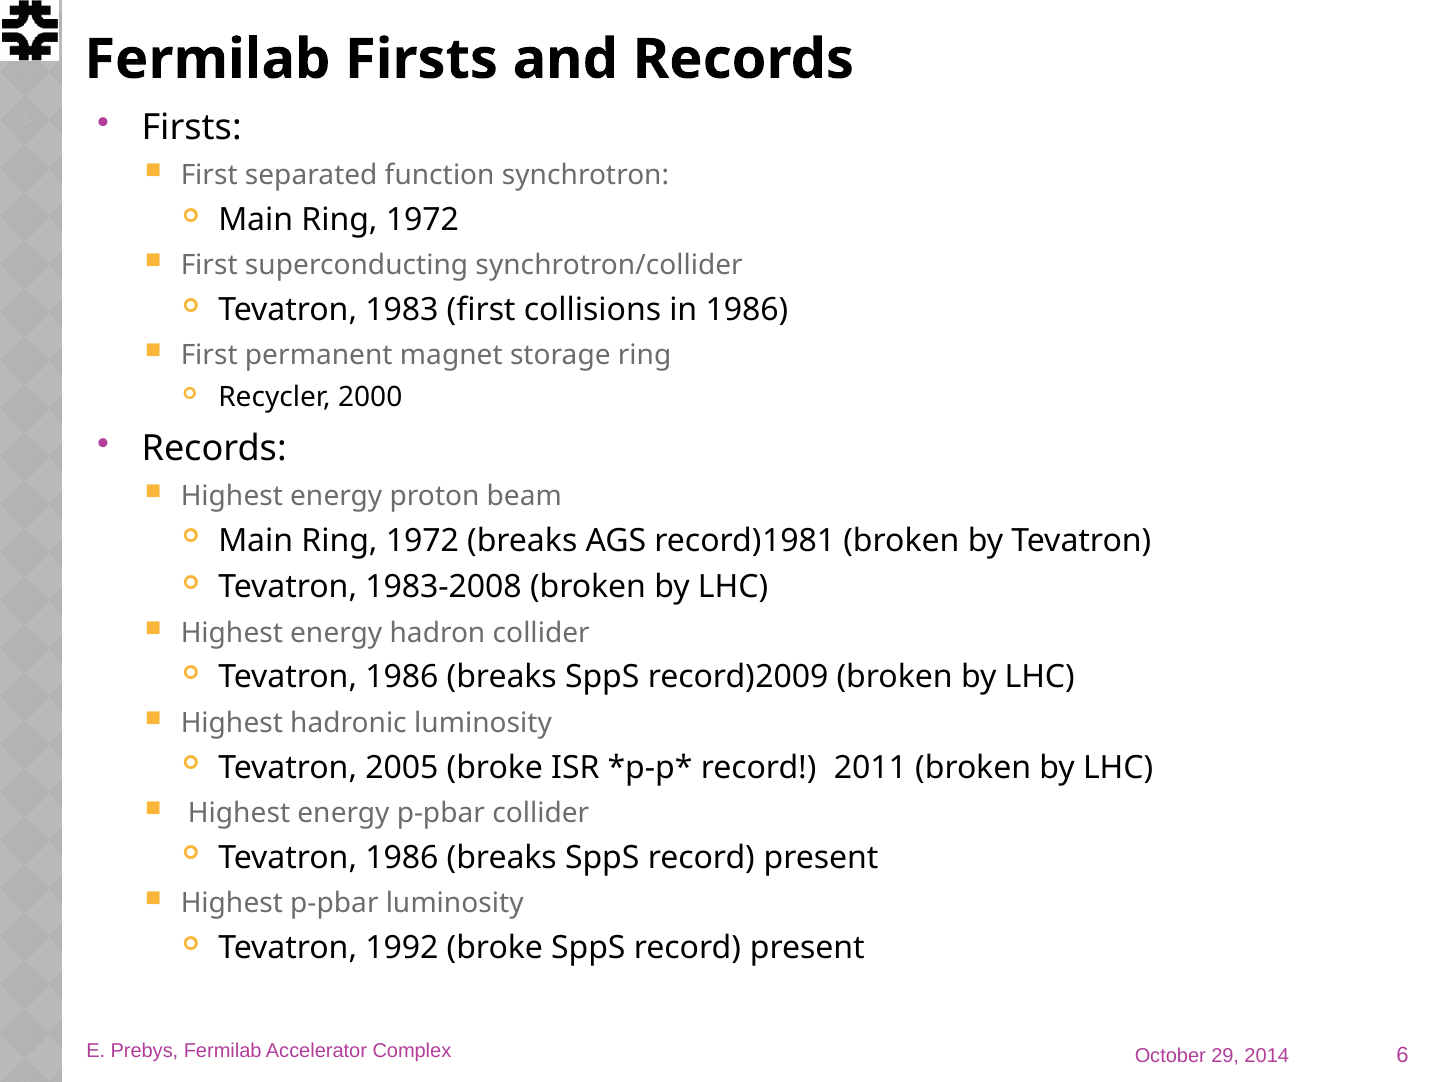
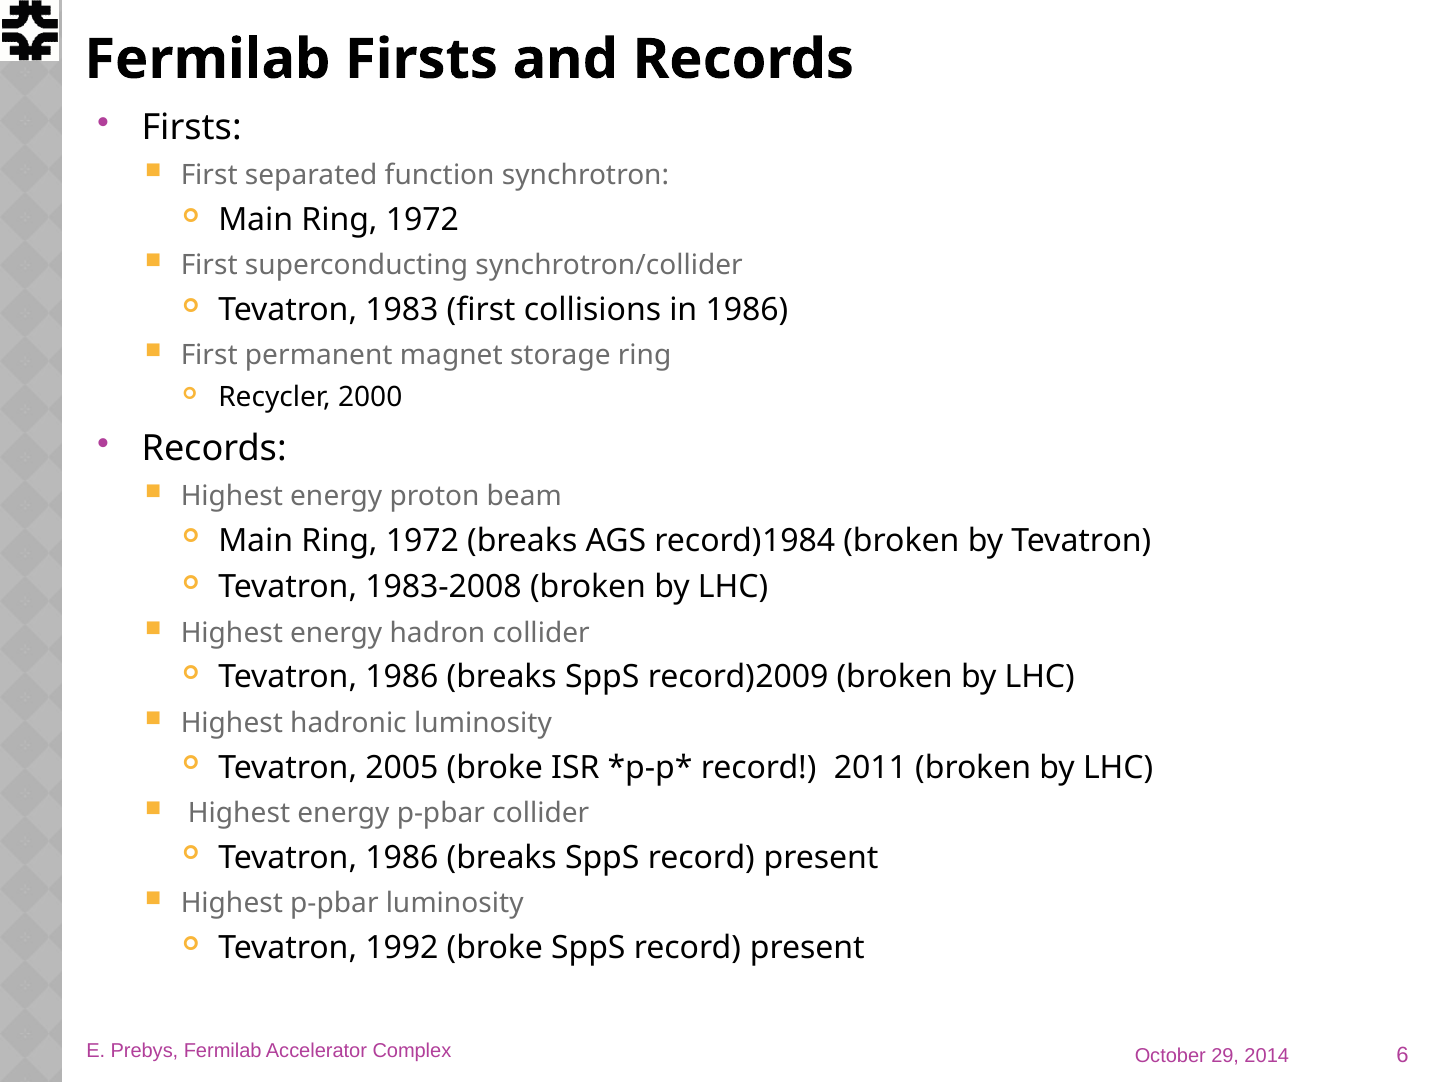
1981: 1981 -> 1984
